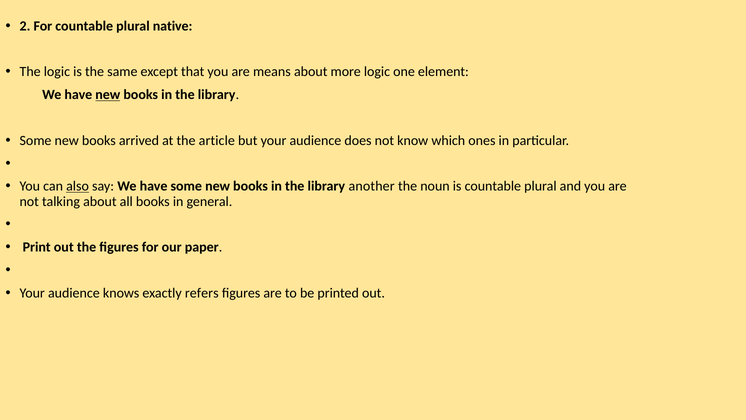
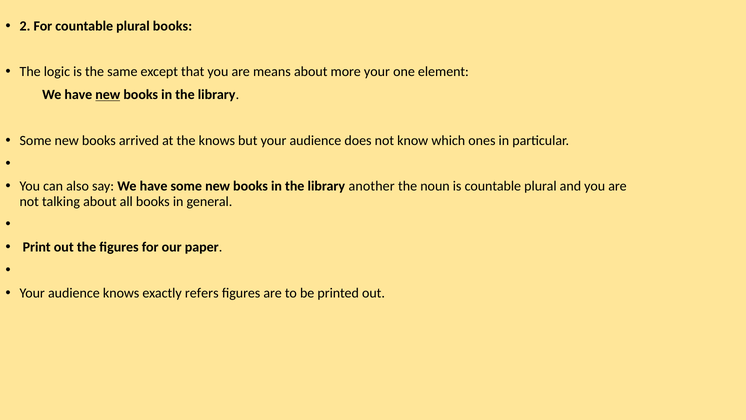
plural native: native -> books
more logic: logic -> your
the article: article -> knows
also underline: present -> none
